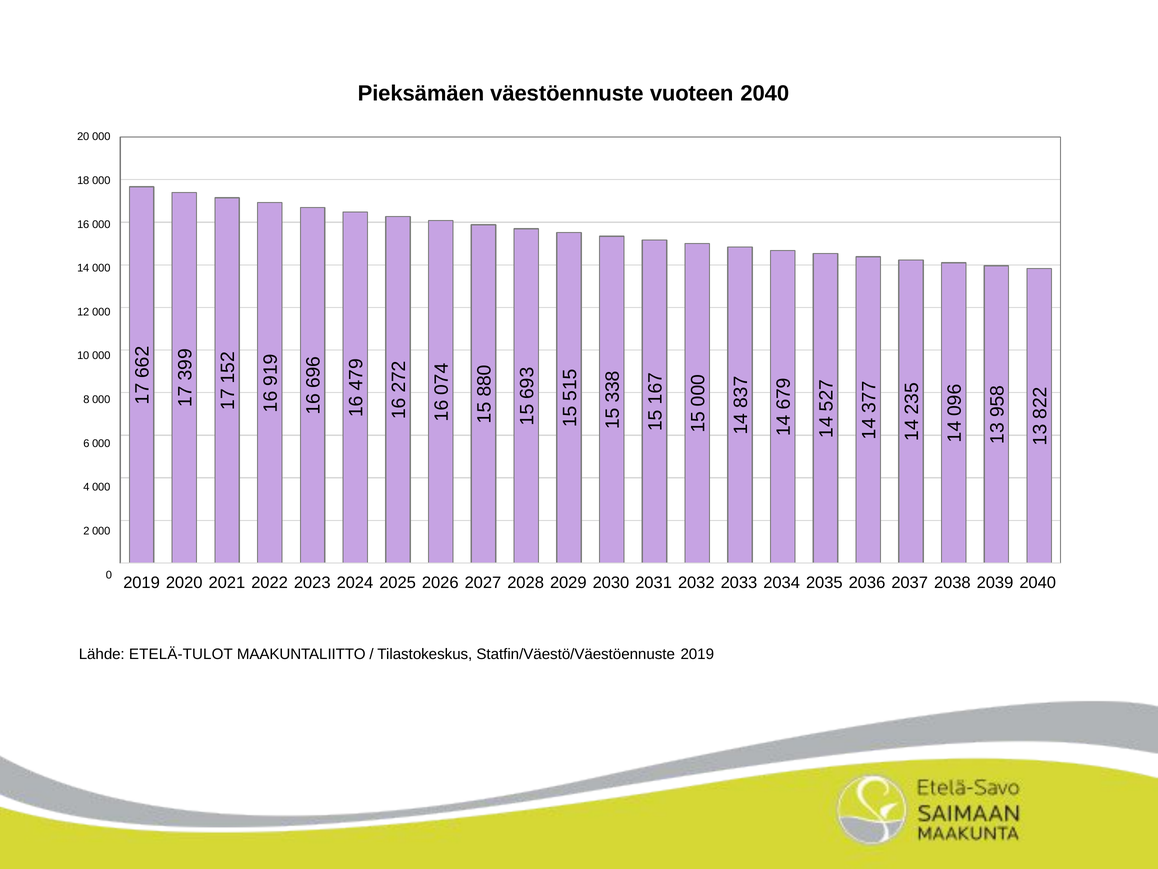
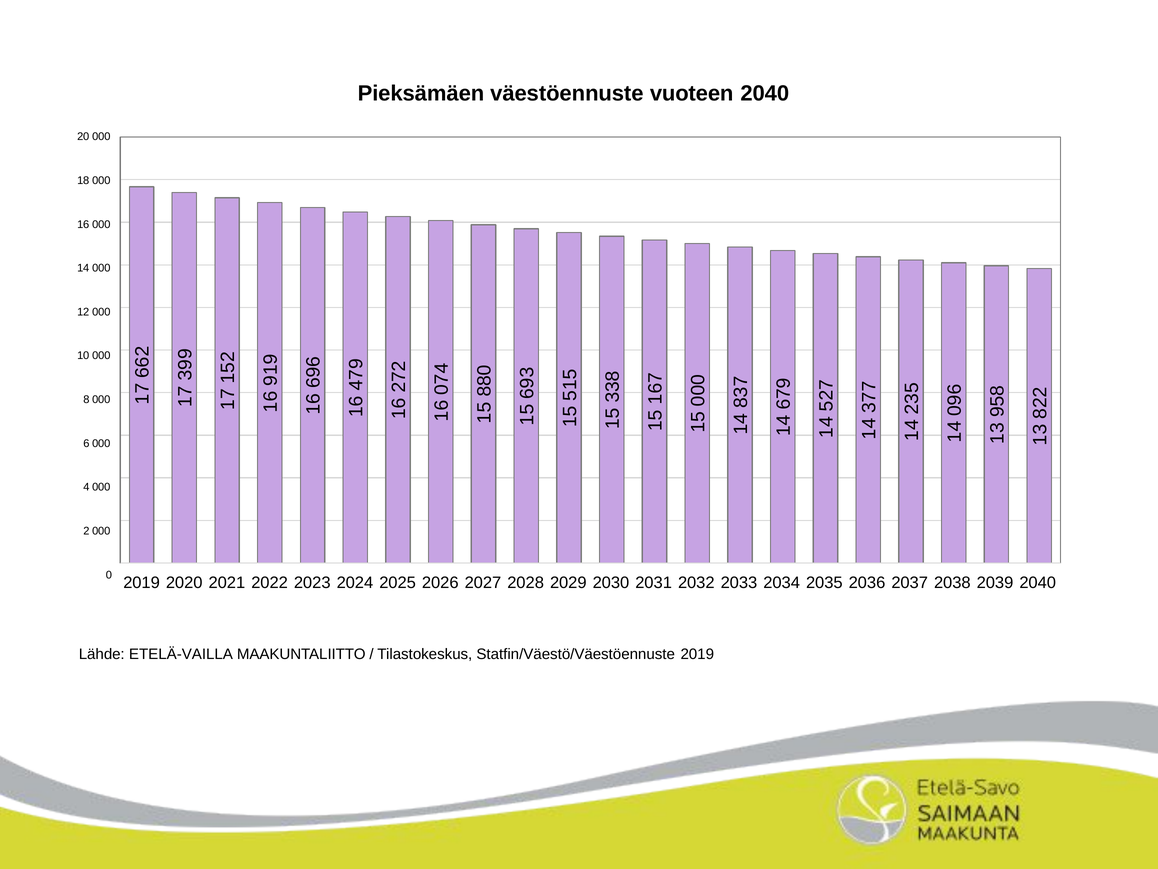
ETELÄ-TULOT: ETELÄ-TULOT -> ETELÄ-VAILLA
